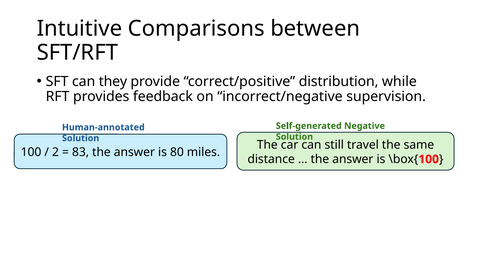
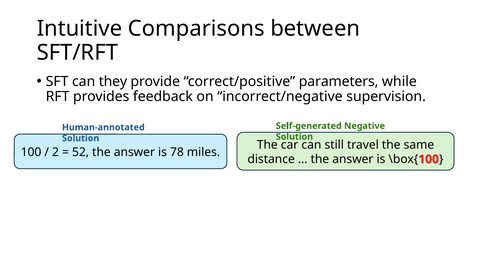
distribution: distribution -> parameters
83: 83 -> 52
80: 80 -> 78
